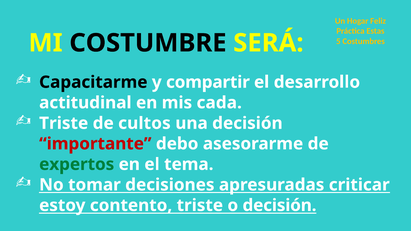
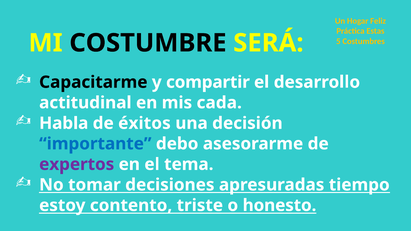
Triste at (64, 123): Triste -> Habla
cultos: cultos -> éxitos
importante colour: red -> blue
expertos colour: green -> purple
criticar: criticar -> tiempo
o decisión: decisión -> honesto
